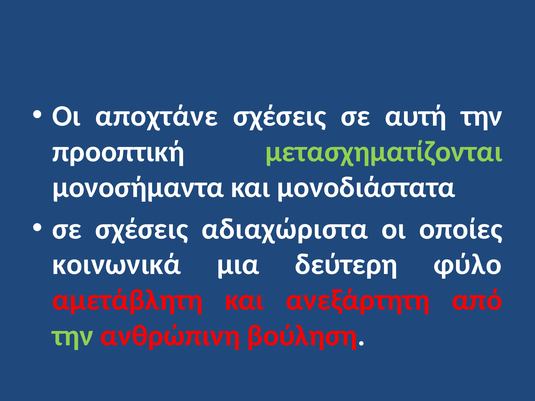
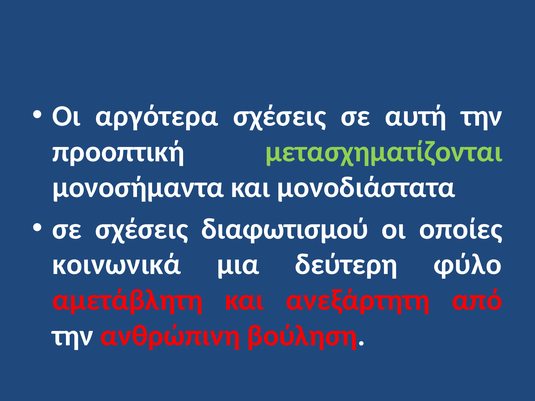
αποχτάνε: αποχτάνε -> αργότερα
αδιαχώριστα: αδιαχώριστα -> διαφωτισμού
την at (73, 336) colour: light green -> white
